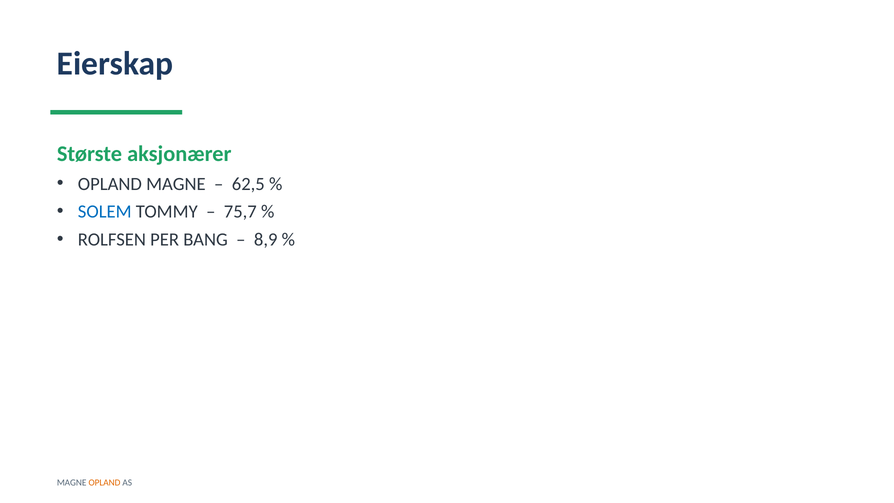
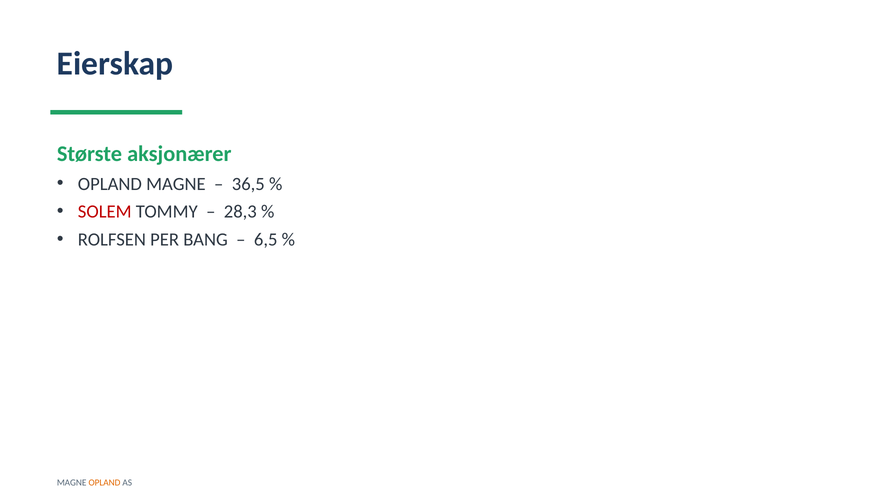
62,5: 62,5 -> 36,5
SOLEM colour: blue -> red
75,7: 75,7 -> 28,3
8,9: 8,9 -> 6,5
